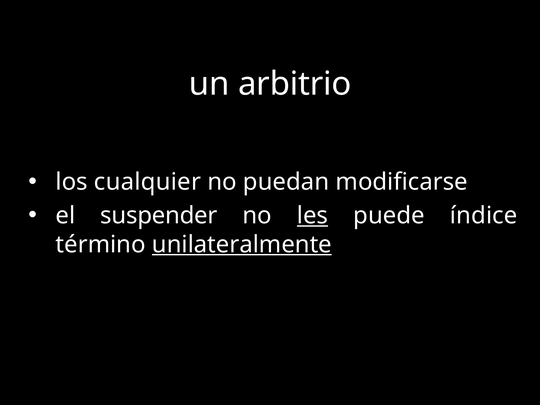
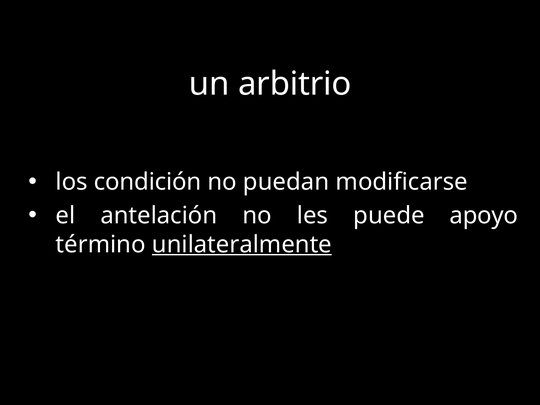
cualquier: cualquier -> condición
suspender: suspender -> antelación
les underline: present -> none
índice: índice -> apoyo
